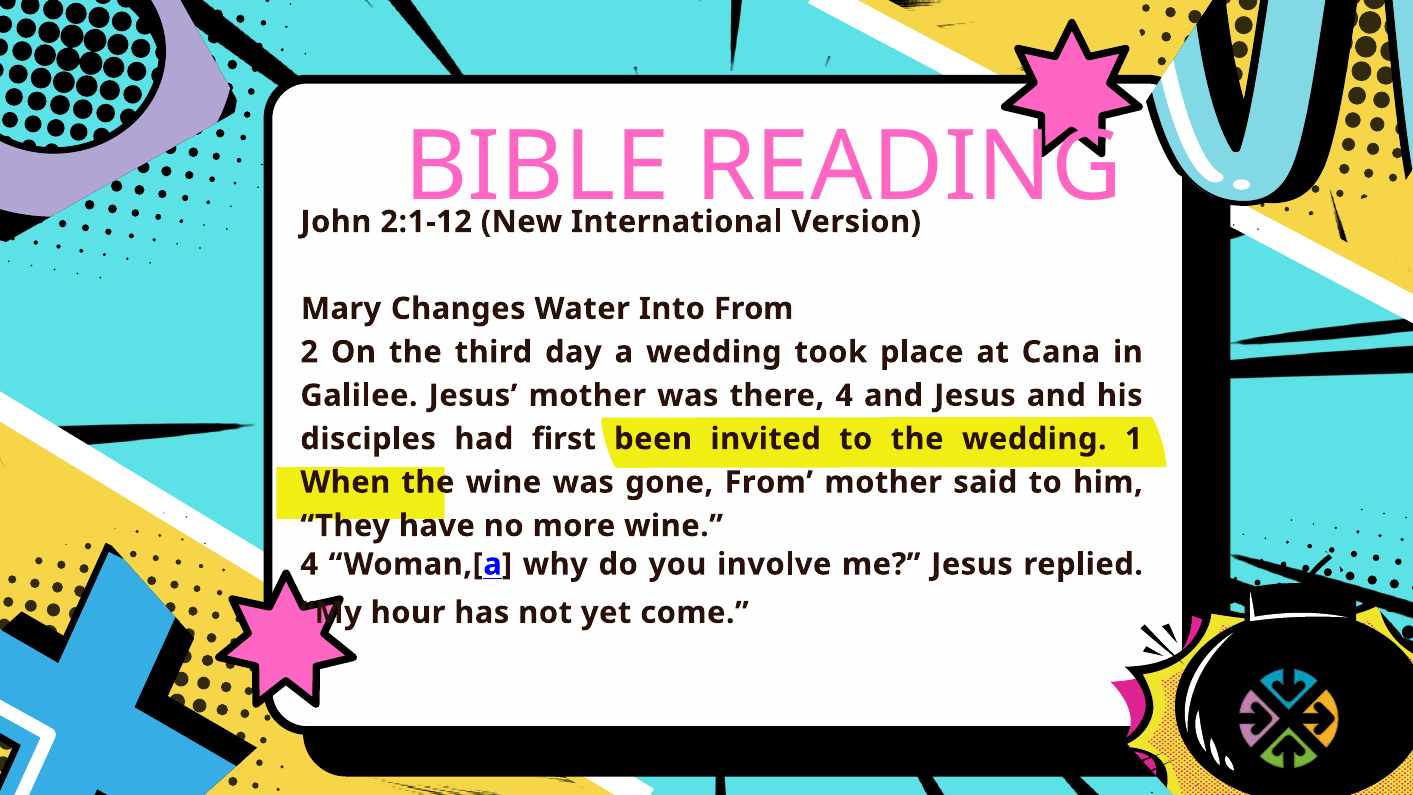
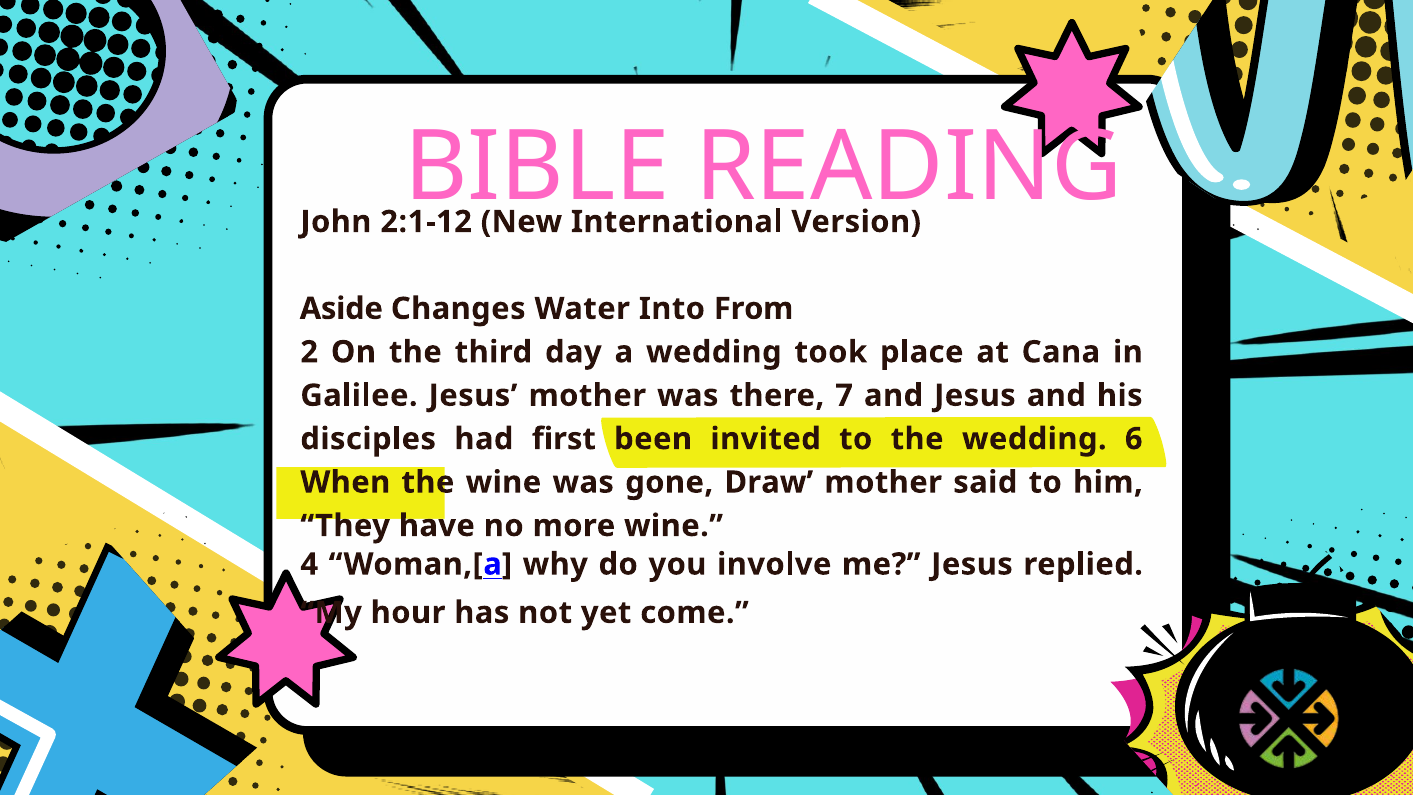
Mary: Mary -> Aside
there 4: 4 -> 7
1: 1 -> 6
gone From: From -> Draw
